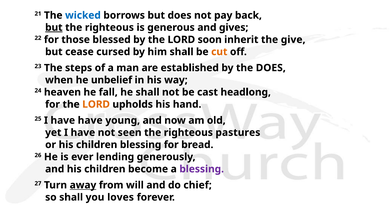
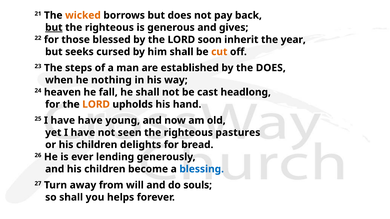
wicked colour: blue -> orange
give: give -> year
cease: cease -> seeks
unbelief: unbelief -> nothing
children blessing: blessing -> delights
blessing at (202, 169) colour: purple -> blue
away underline: present -> none
chief: chief -> souls
loves: loves -> helps
